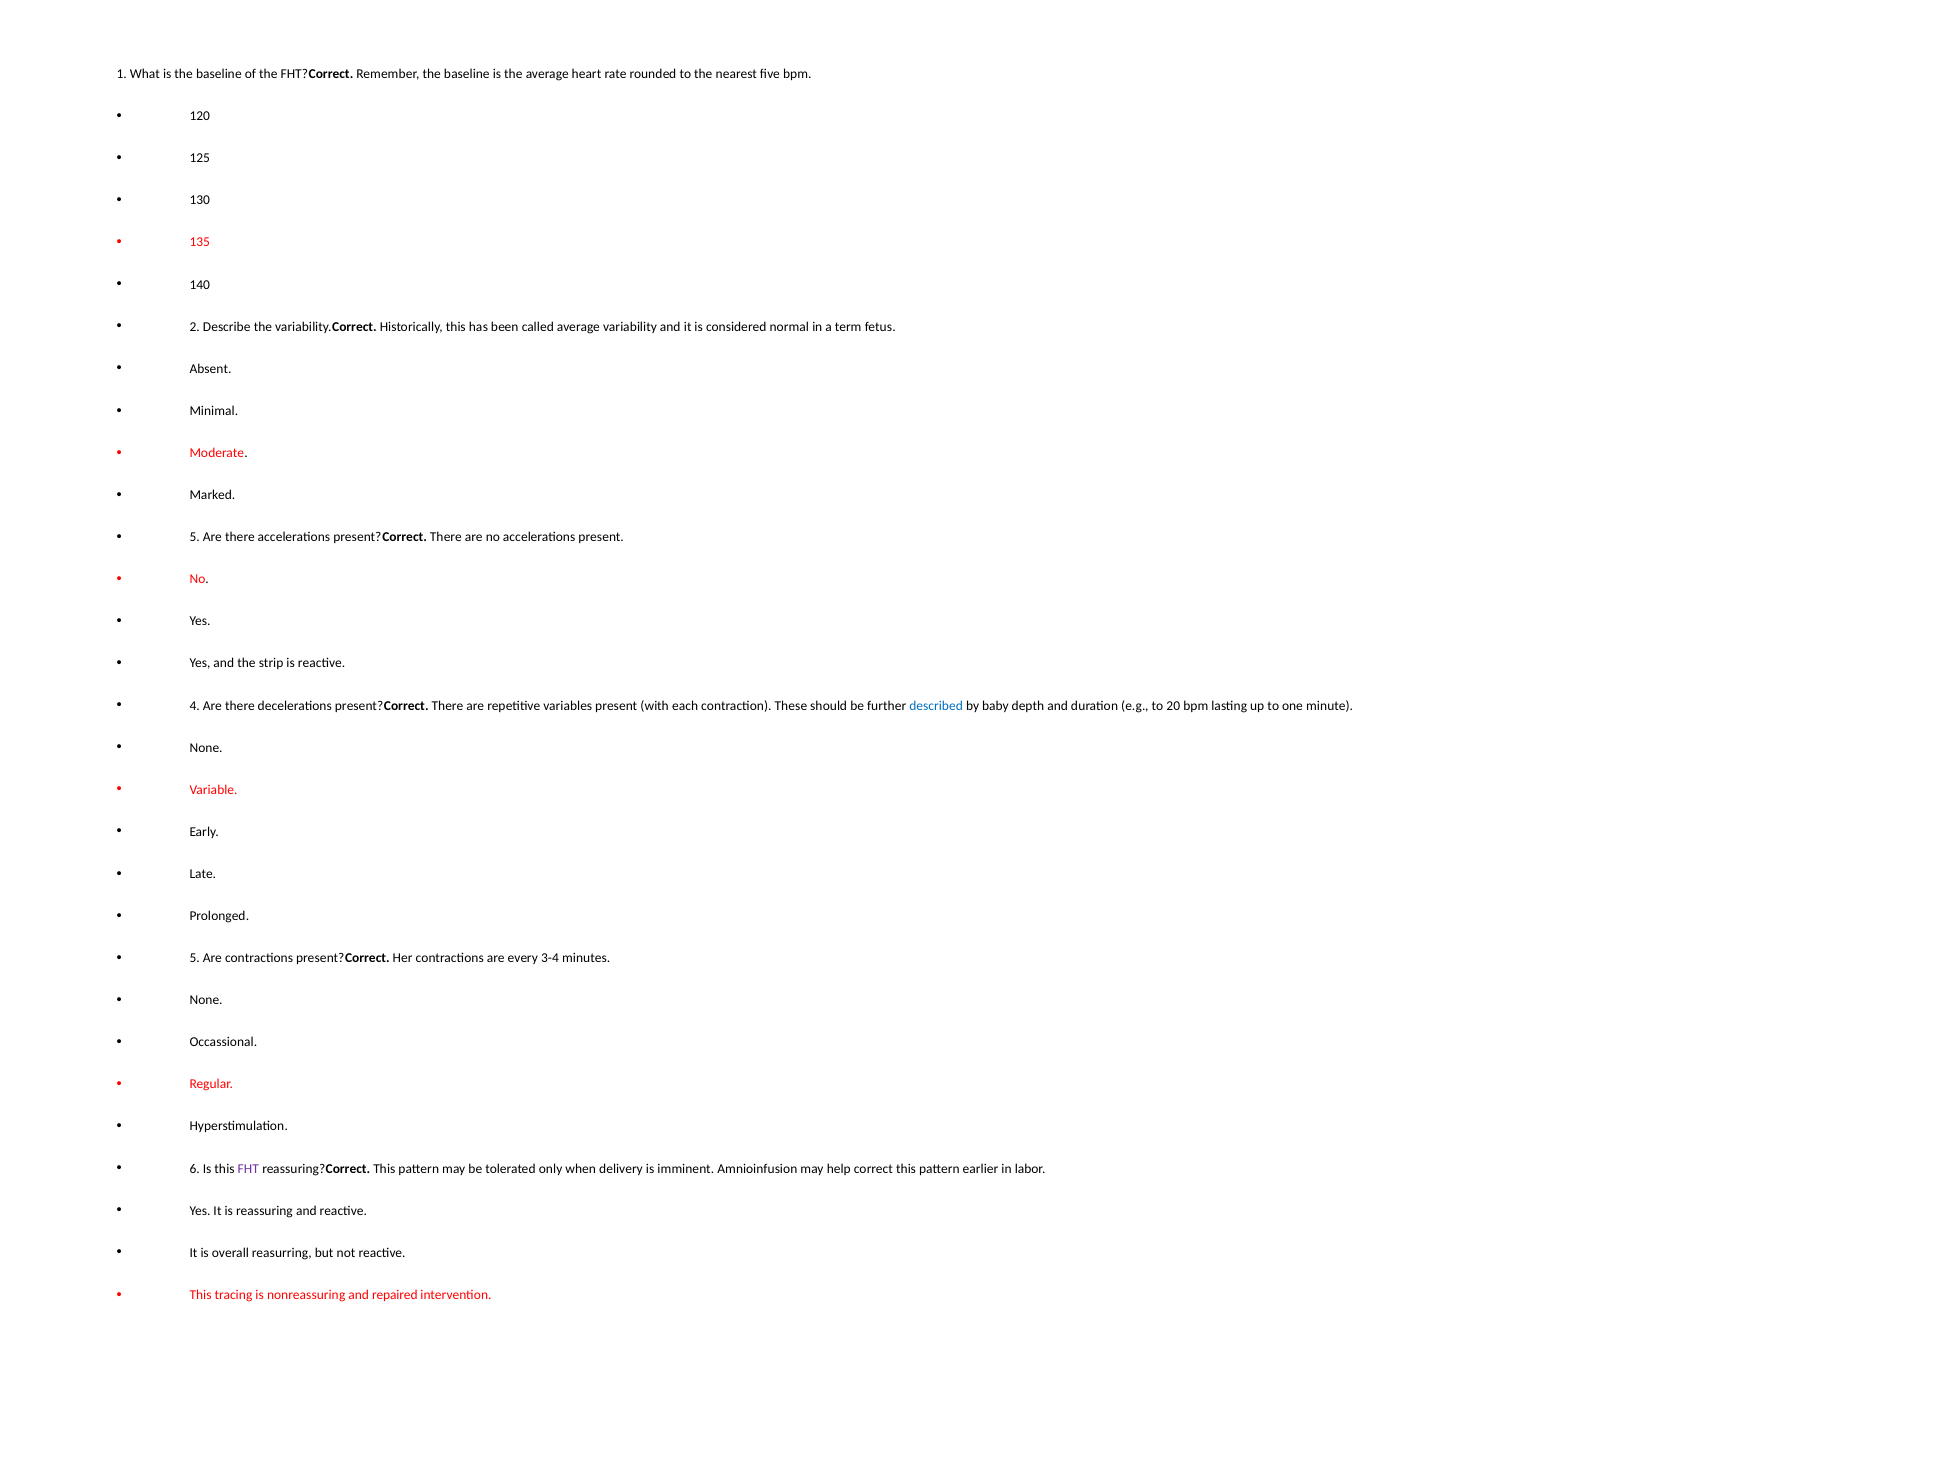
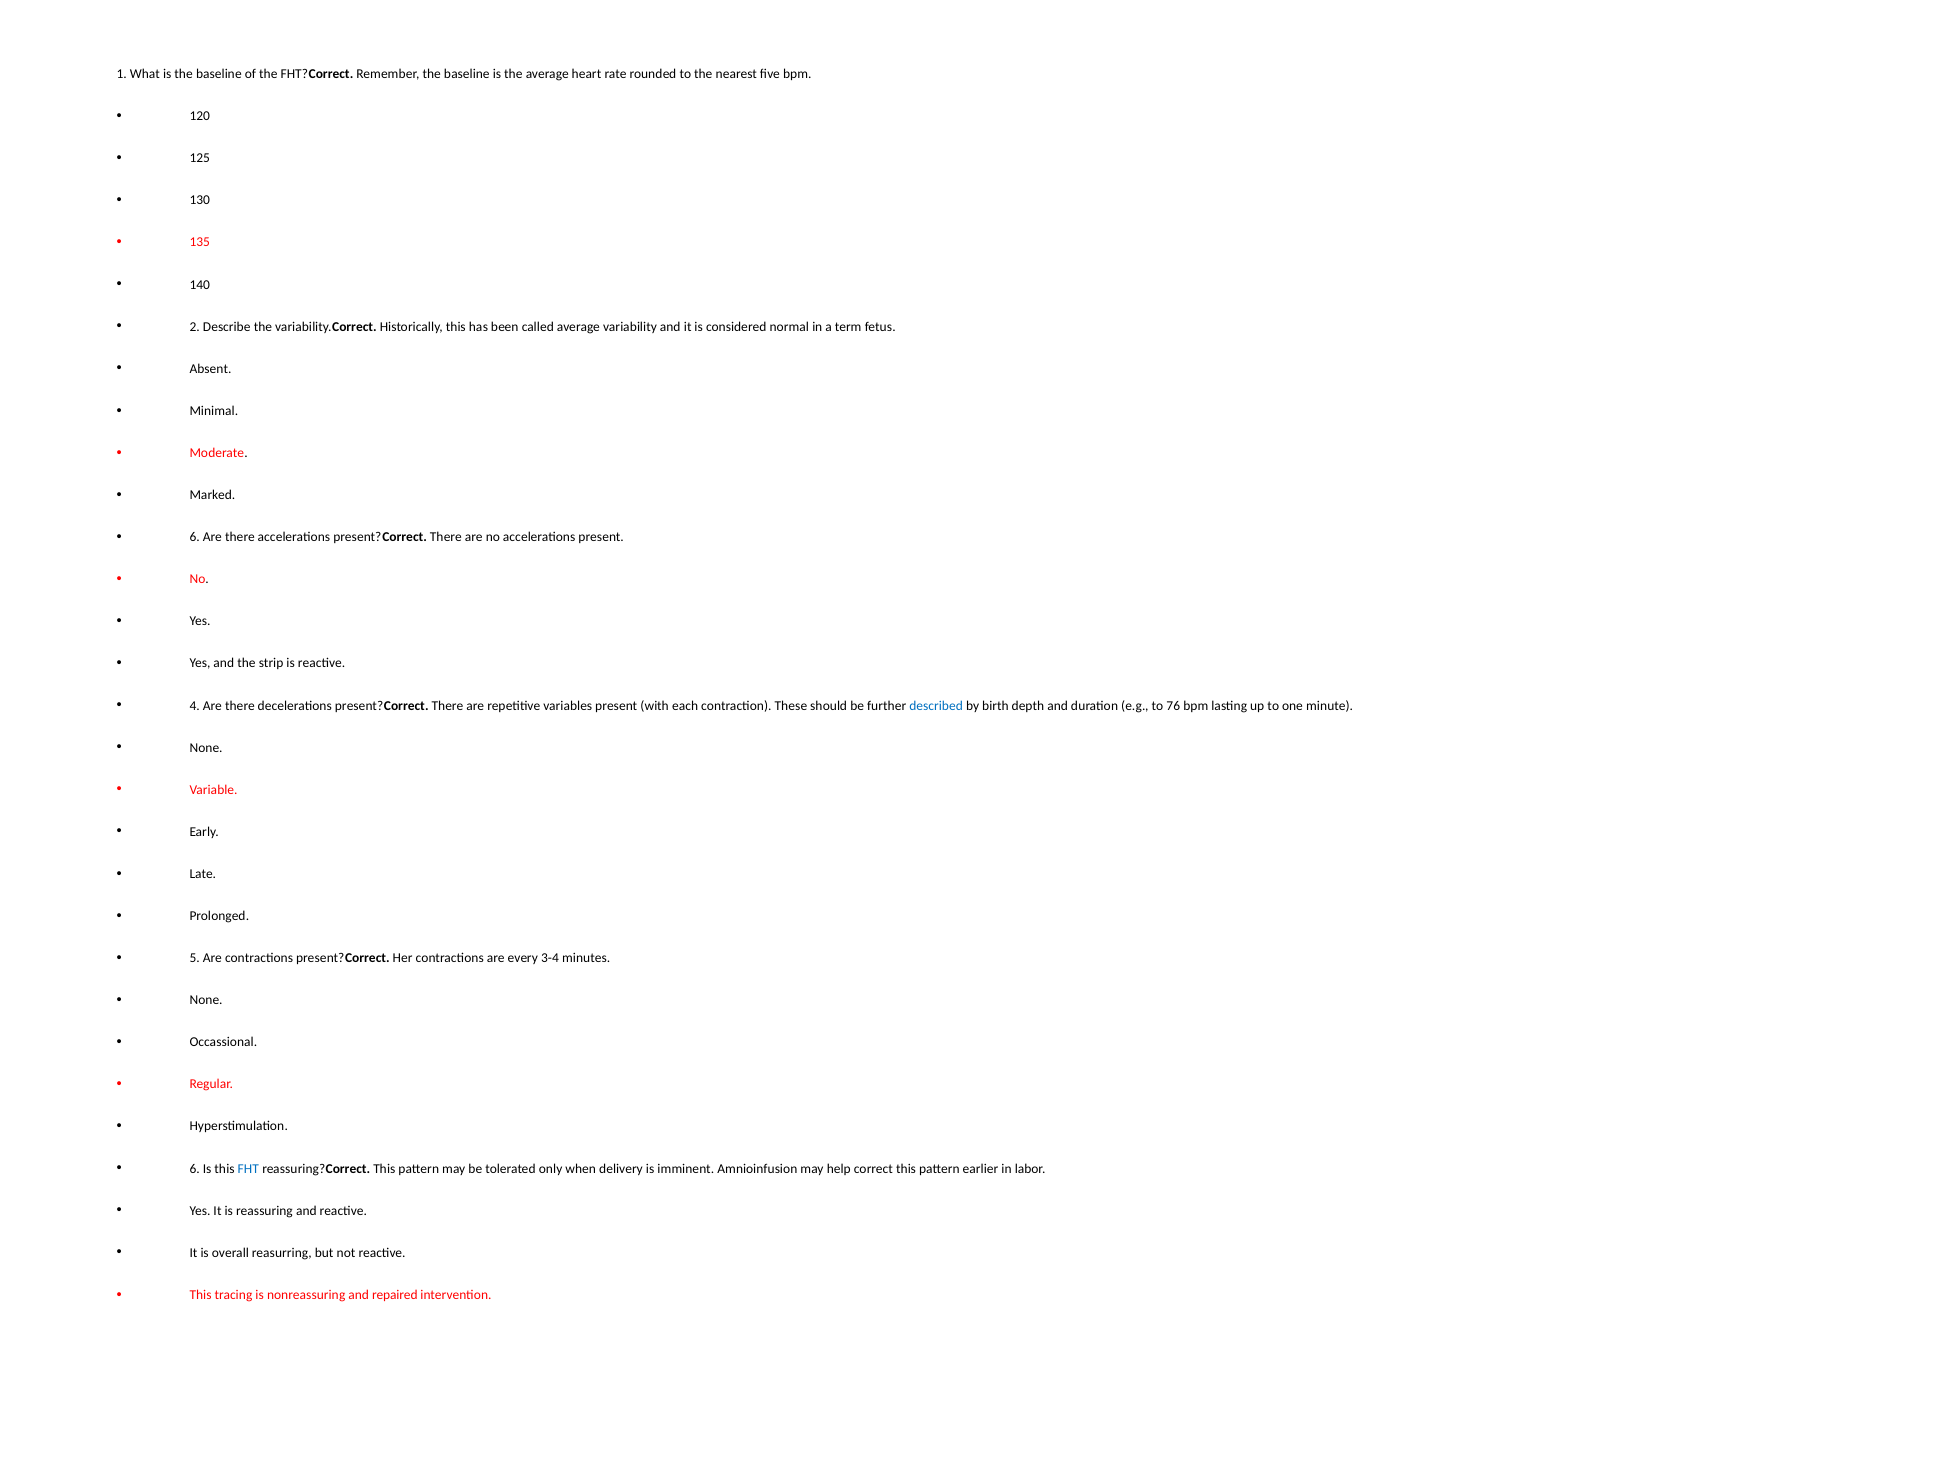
5 at (195, 537): 5 -> 6
baby: baby -> birth
20: 20 -> 76
FHT colour: purple -> blue
